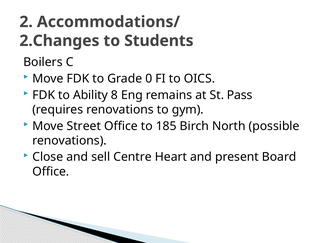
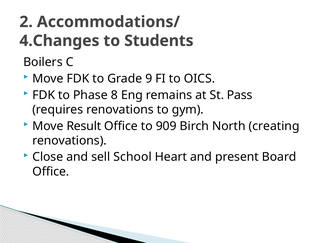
2.Changes: 2.Changes -> 4.Changes
0: 0 -> 9
Ability: Ability -> Phase
Street: Street -> Result
185: 185 -> 909
possible: possible -> creating
Centre: Centre -> School
